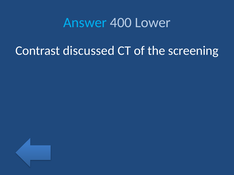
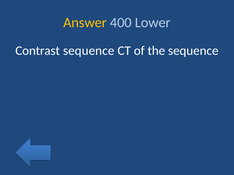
Answer colour: light blue -> yellow
Contrast discussed: discussed -> sequence
the screening: screening -> sequence
